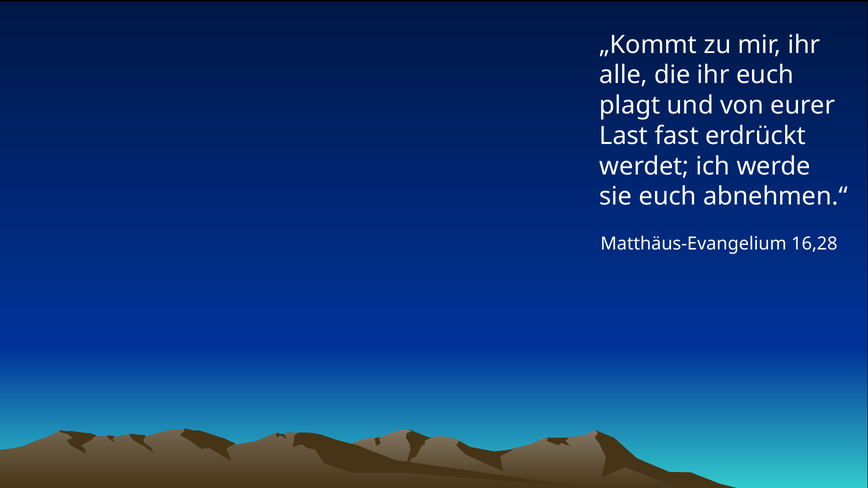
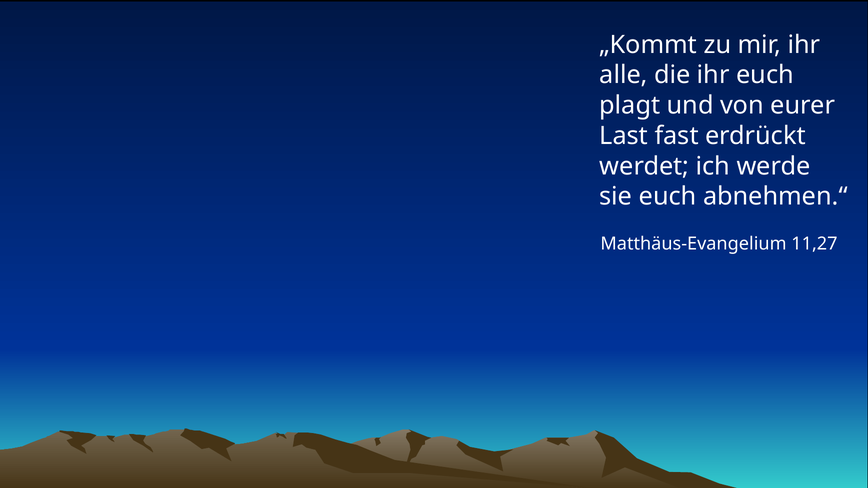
16,28: 16,28 -> 11,27
